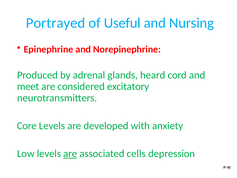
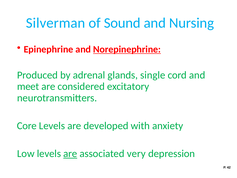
Portrayed: Portrayed -> Silverman
Useful: Useful -> Sound
Norepinephrine underline: none -> present
heard: heard -> single
cells: cells -> very
